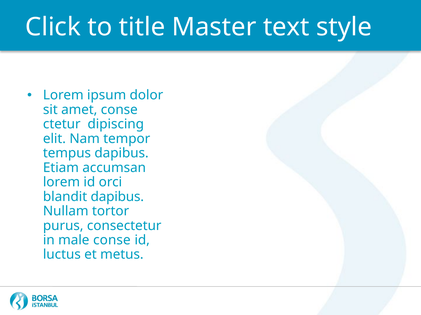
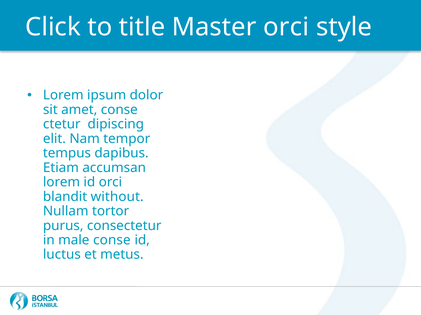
Master text: text -> orci
blandit dapibus: dapibus -> without
